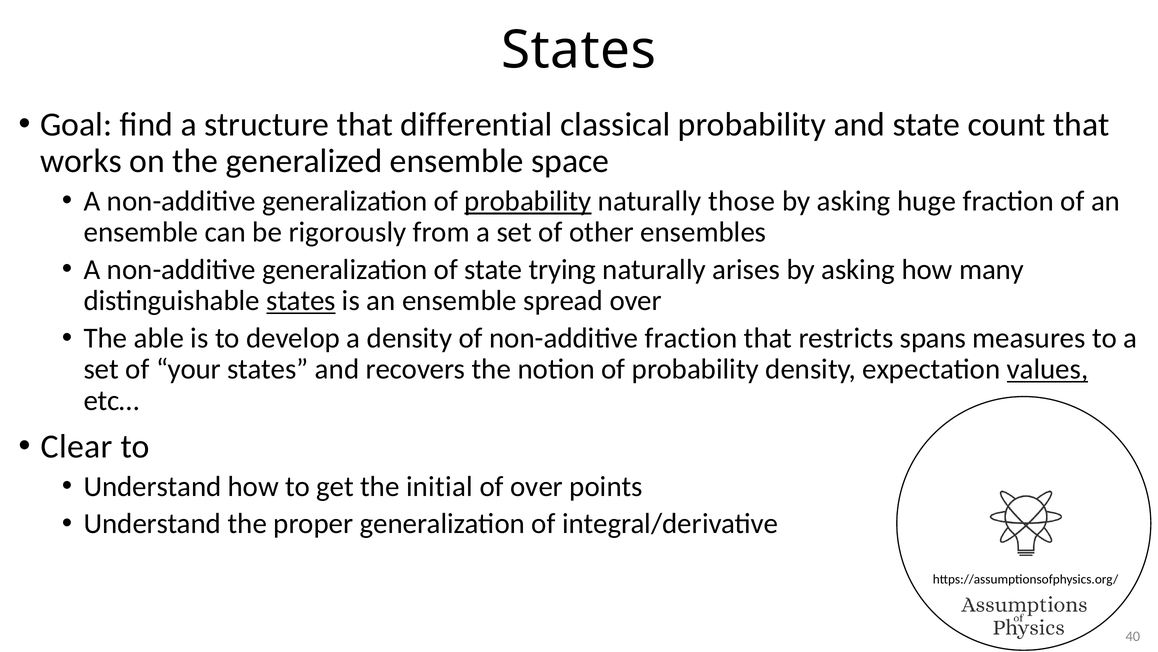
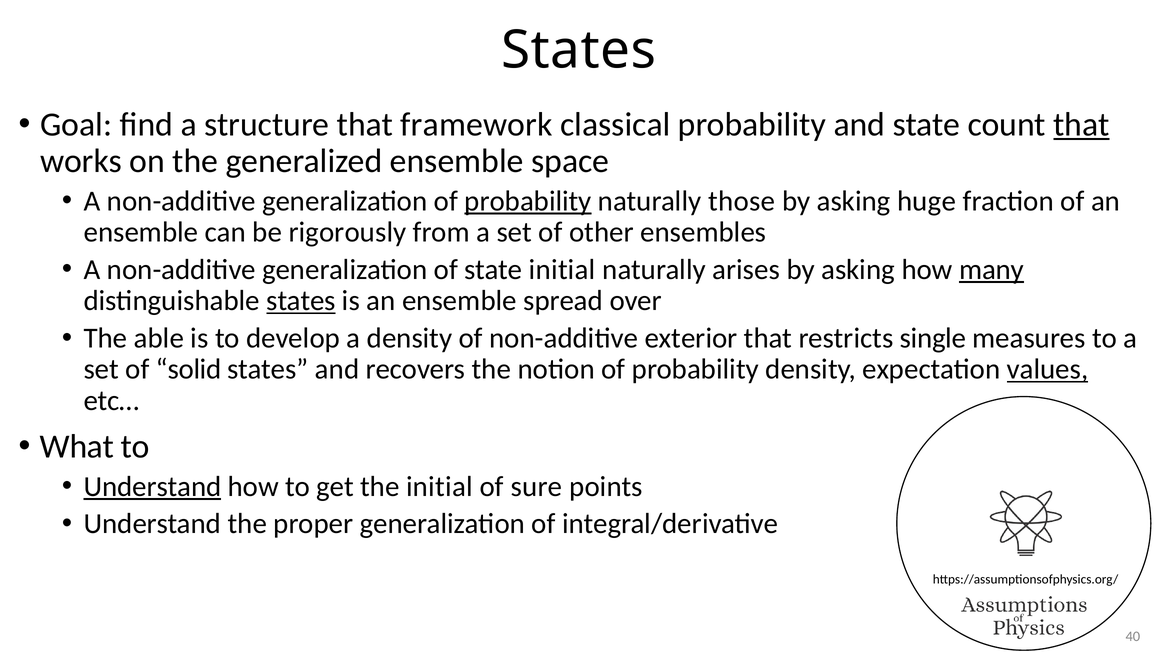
differential: differential -> framework
that at (1081, 124) underline: none -> present
state trying: trying -> initial
many underline: none -> present
non-additive fraction: fraction -> exterior
spans: spans -> single
your: your -> solid
Clear: Clear -> What
Understand at (153, 486) underline: none -> present
of over: over -> sure
